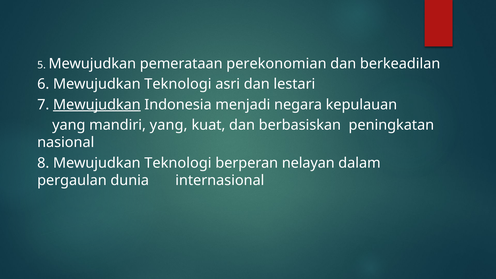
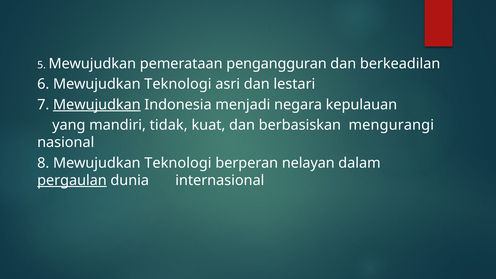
perekonomian: perekonomian -> pengangguran
mandiri yang: yang -> tidak
peningkatan: peningkatan -> mengurangi
pergaulan underline: none -> present
